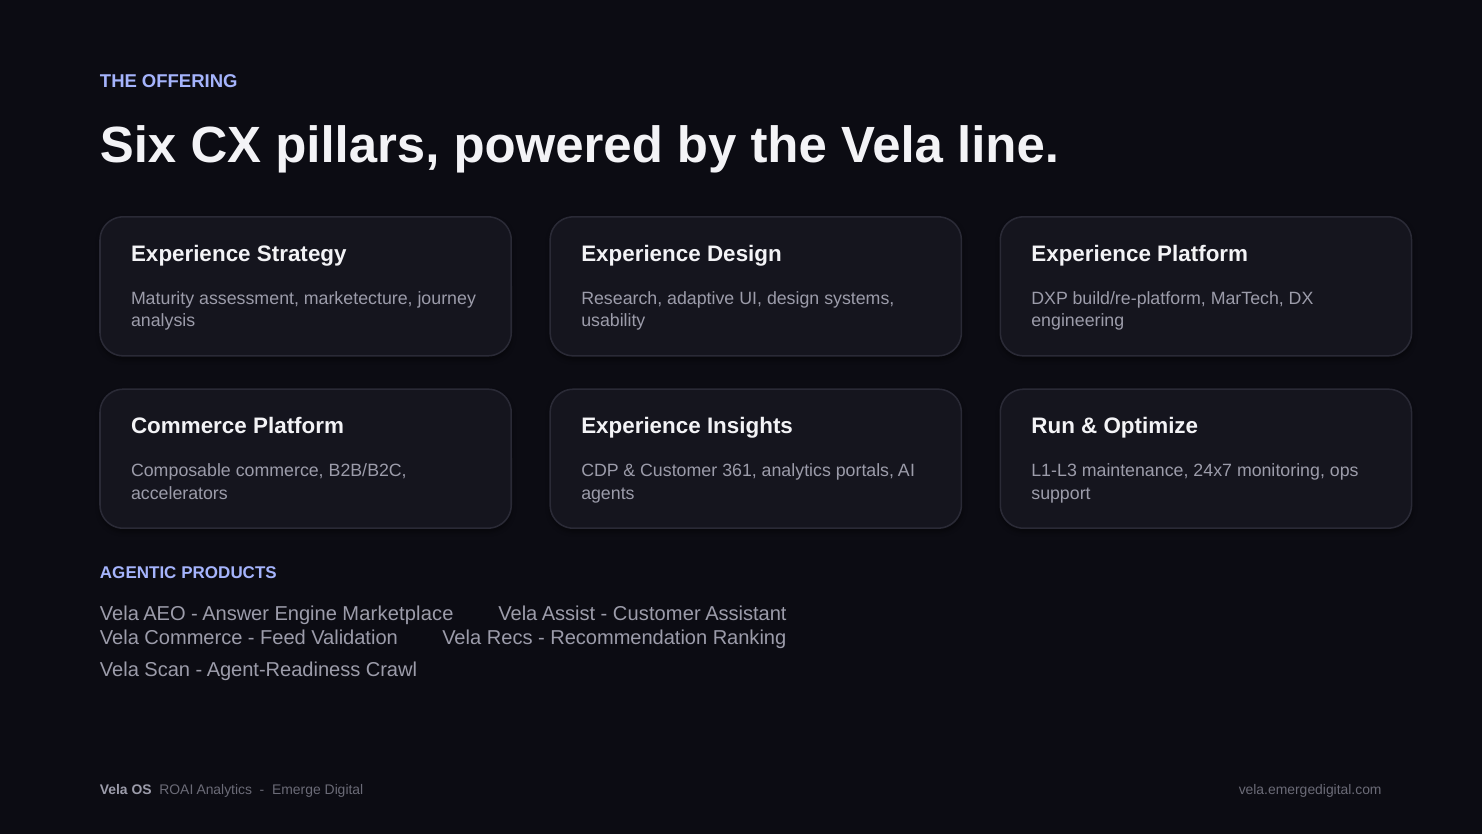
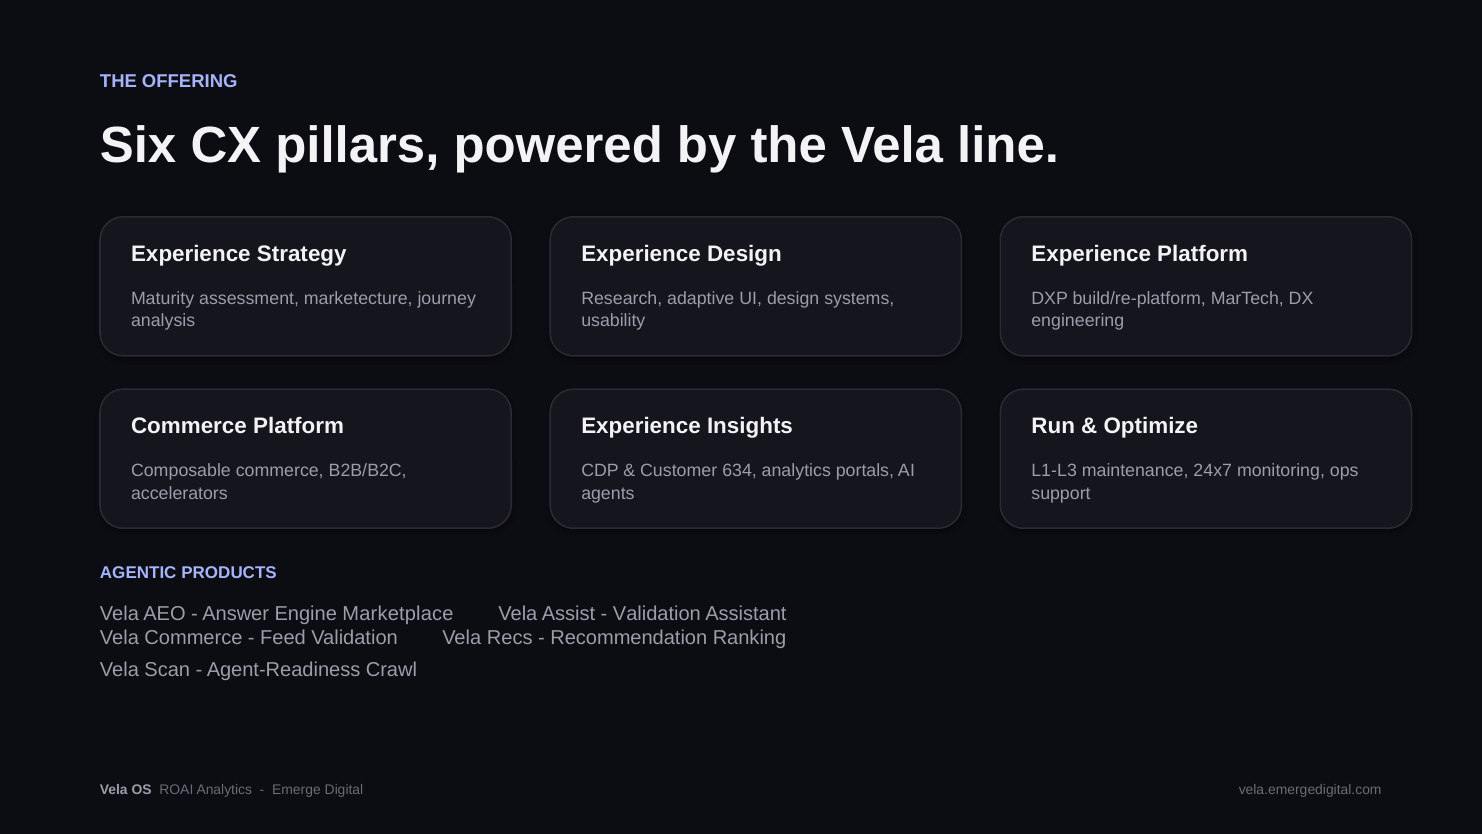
361: 361 -> 634
Customer at (657, 614): Customer -> Validation
